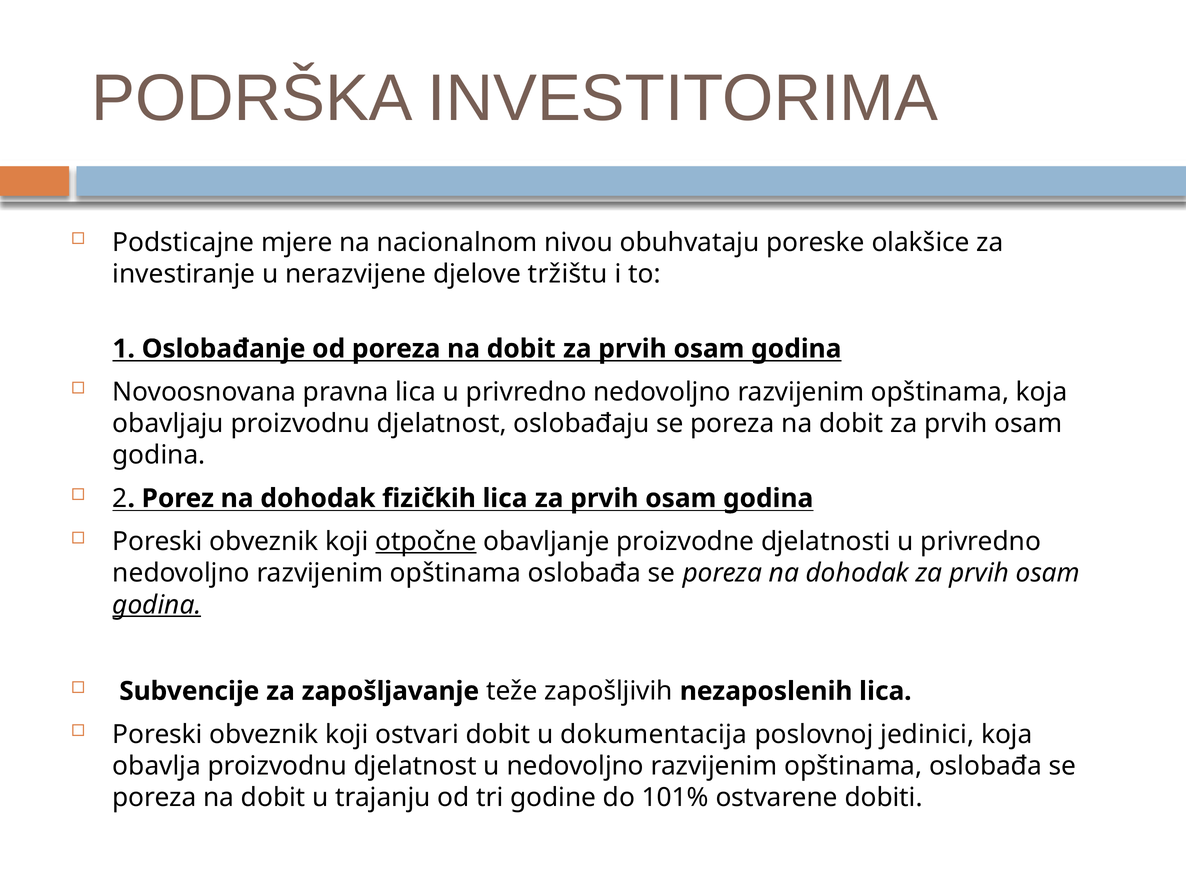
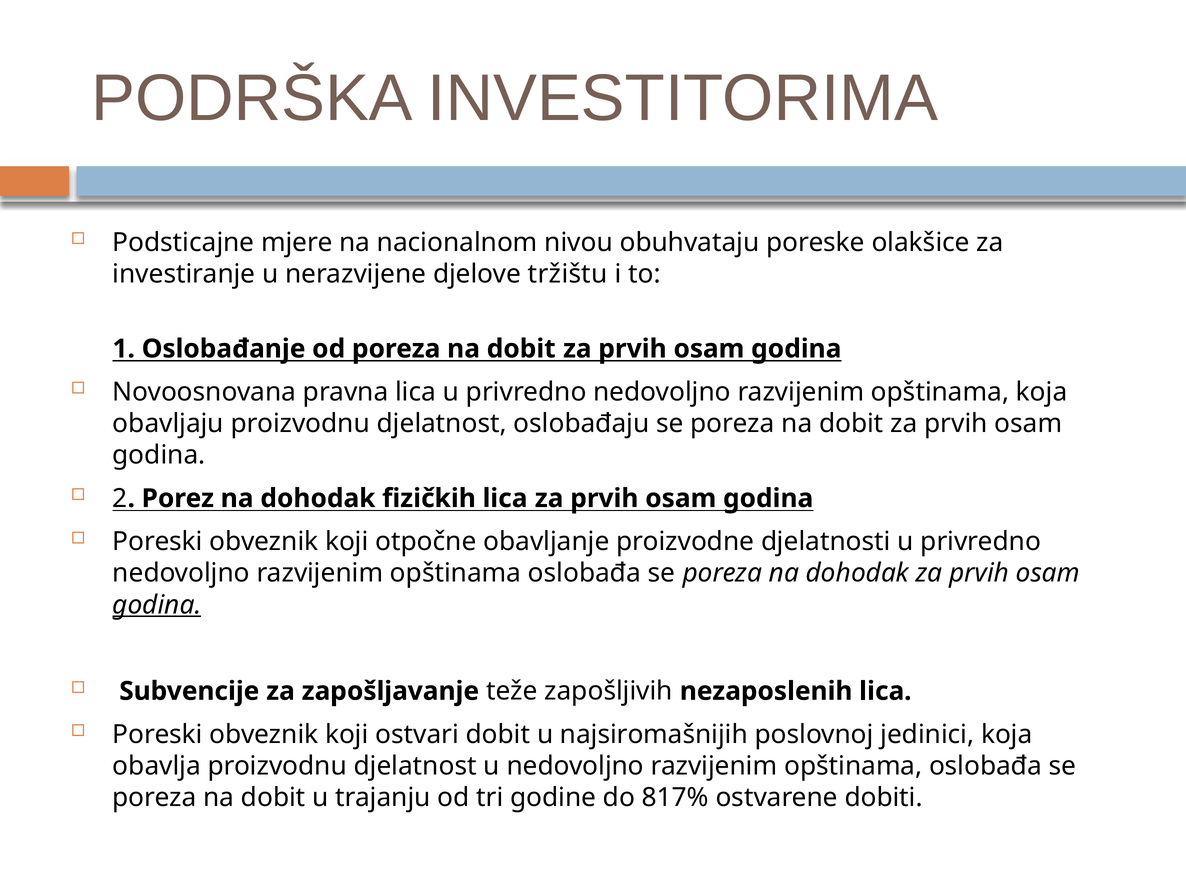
otpočne underline: present -> none
dokumentacija: dokumentacija -> najsiromašnijih
101%: 101% -> 817%
